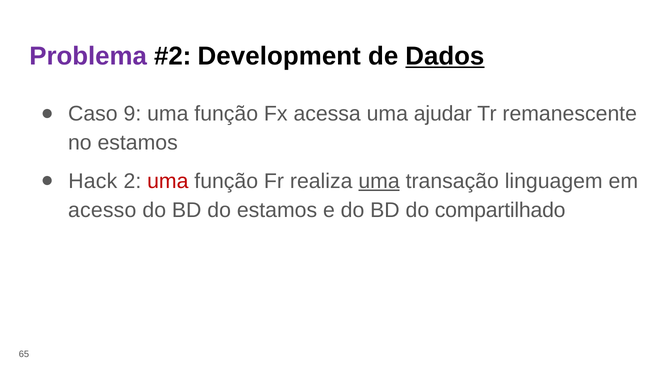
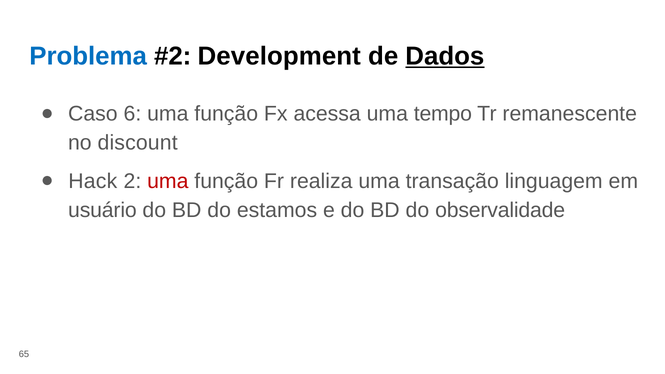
Problema colour: purple -> blue
9: 9 -> 6
ajudar: ajudar -> tempo
no estamos: estamos -> discount
uma at (379, 181) underline: present -> none
acesso: acesso -> usuário
compartilhado: compartilhado -> observalidade
